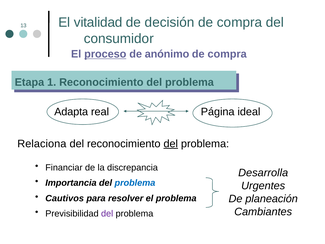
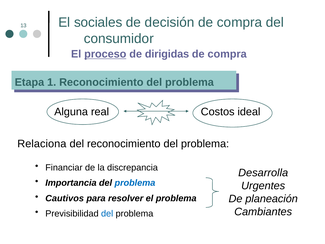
vitalidad: vitalidad -> sociales
anónimo: anónimo -> dirigidas
Adapta: Adapta -> Alguna
Página: Página -> Costos
del at (171, 144) underline: present -> none
del at (107, 213) colour: purple -> blue
